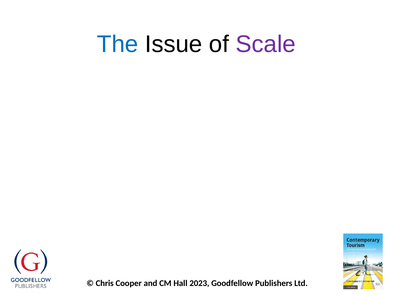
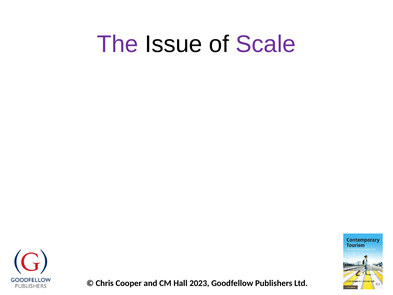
The at (118, 44) colour: blue -> purple
